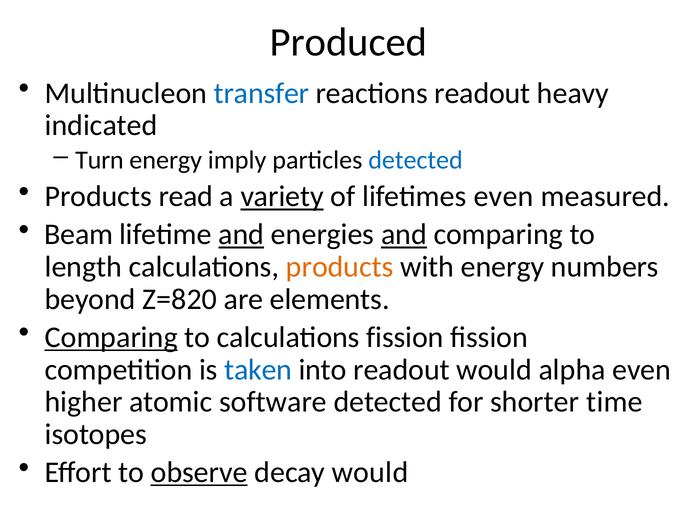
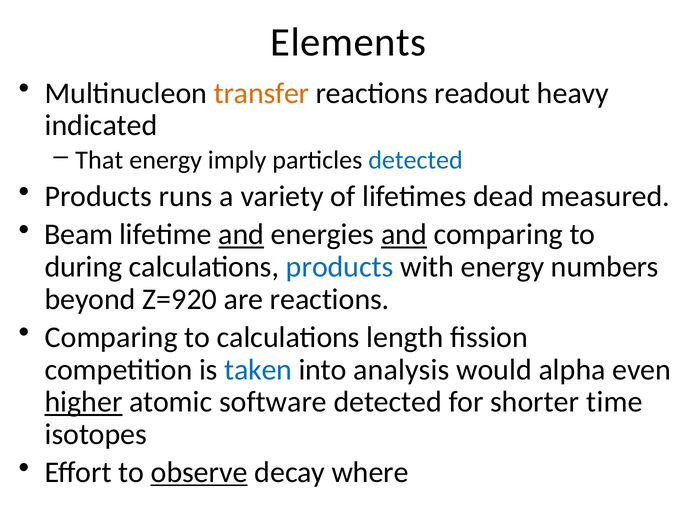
Produced: Produced -> Elements
transfer colour: blue -> orange
Turn: Turn -> That
read: read -> runs
variety underline: present -> none
lifetimes even: even -> dead
length: length -> during
products at (340, 267) colour: orange -> blue
Z=820: Z=820 -> Z=920
are elements: elements -> reactions
Comparing at (111, 338) underline: present -> none
calculations fission: fission -> length
into readout: readout -> analysis
higher underline: none -> present
decay would: would -> where
